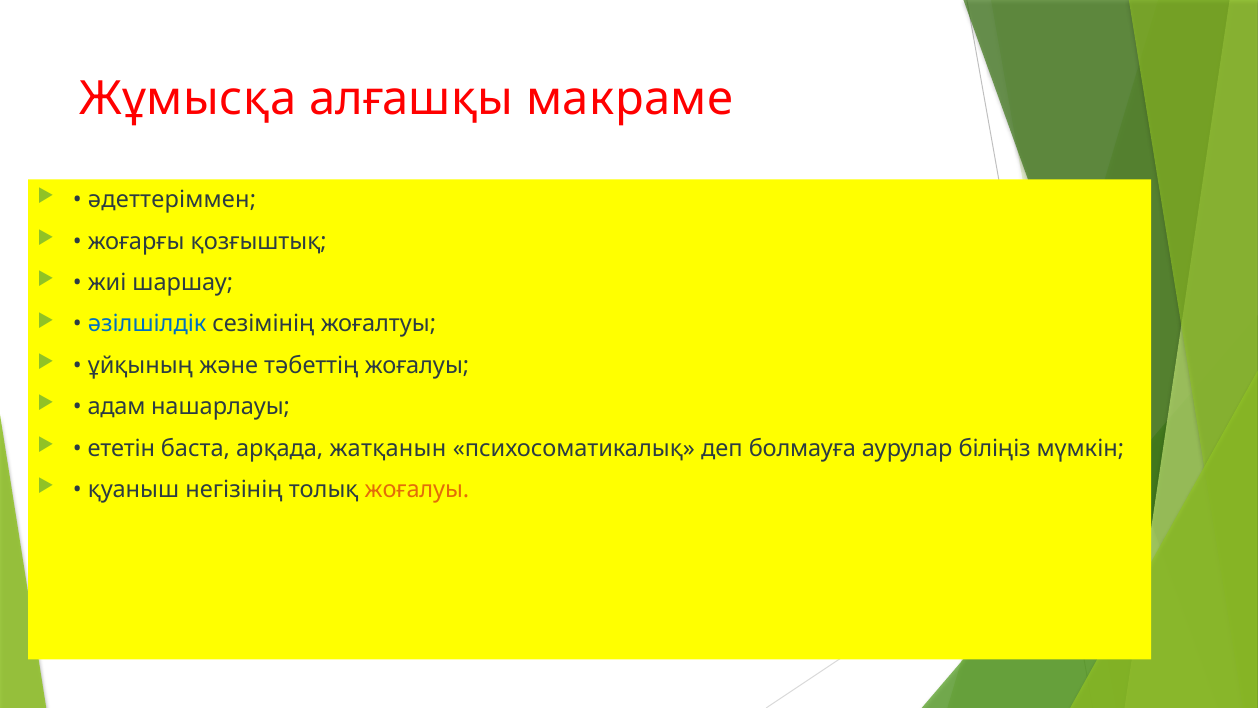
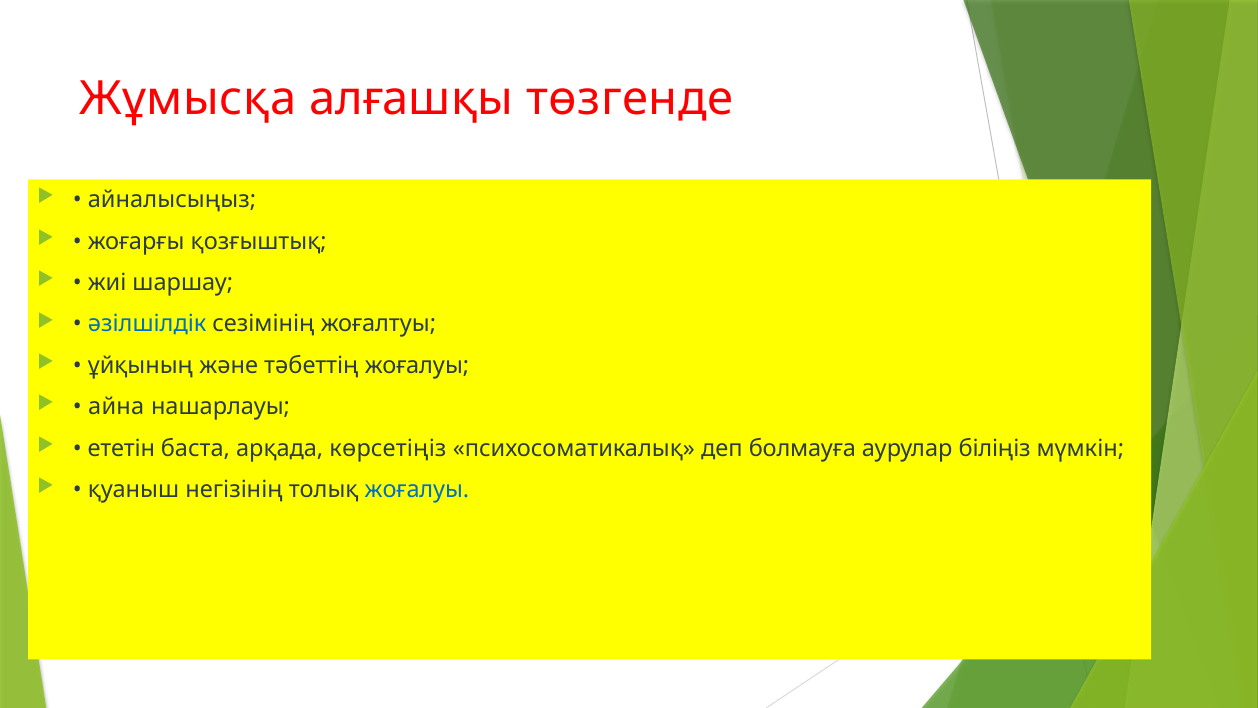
макраме: макраме -> төзгенде
әдеттеріммен: әдеттеріммен -> айналысыңыз
адам: адам -> айна
жатқанын: жатқанын -> көрсетіңіз
жоғалуы at (417, 490) colour: orange -> blue
